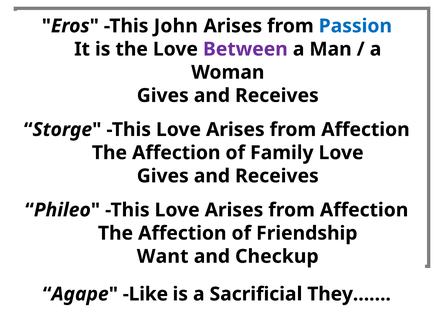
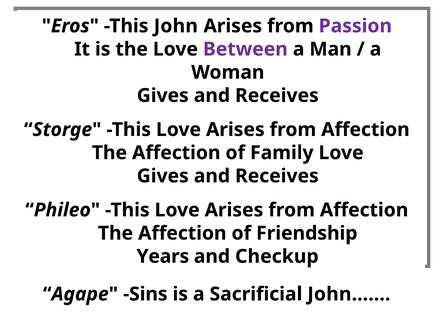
Passion colour: blue -> purple
Want: Want -> Years
Like: Like -> Sins
They……: They…… -> John……
